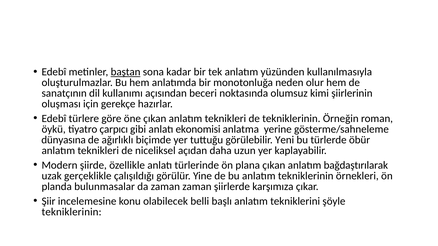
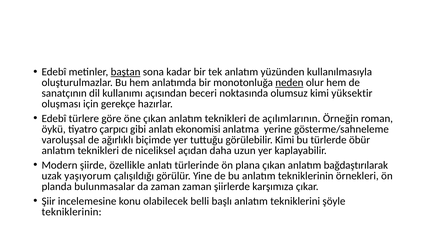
neden underline: none -> present
şiirlerinin: şiirlerinin -> yüksektir
de tekniklerinin: tekniklerinin -> açılımlarının
dünyasına: dünyasına -> varoluşsal
görülebilir Yeni: Yeni -> Kimi
gerçeklikle: gerçeklikle -> yaşıyorum
